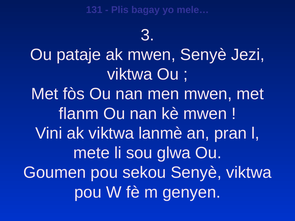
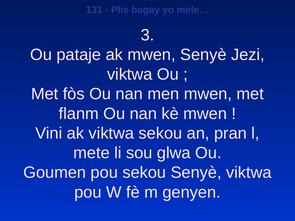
viktwa lanmè: lanmè -> sekou
